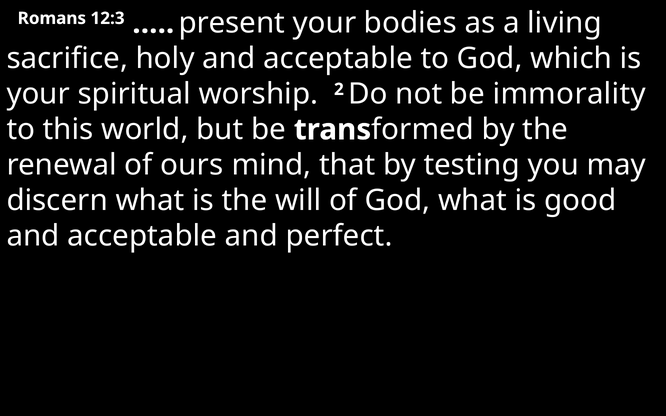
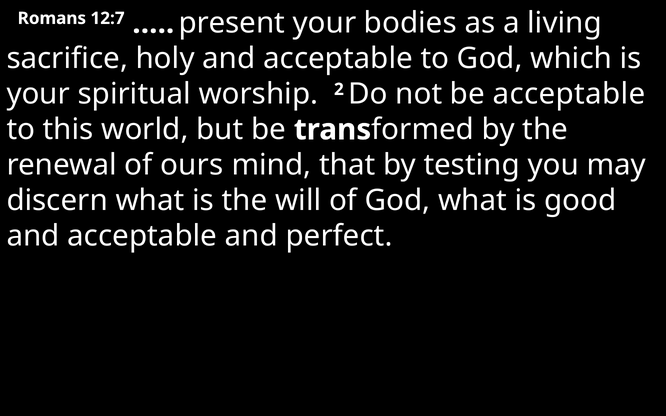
12:3: 12:3 -> 12:7
be immorality: immorality -> acceptable
